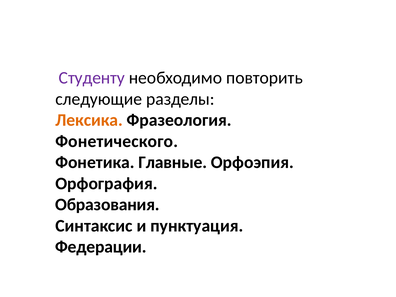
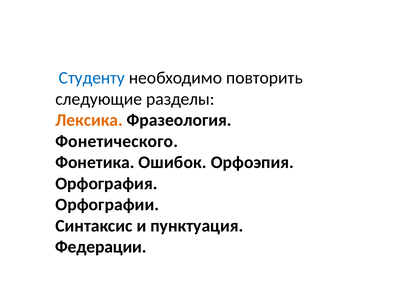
Студенту colour: purple -> blue
Главные: Главные -> Ошибок
Образования: Образования -> Орфографии
